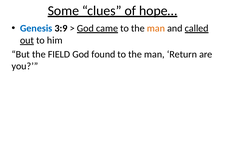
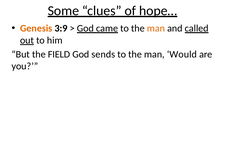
Genesis colour: blue -> orange
found: found -> sends
Return: Return -> Would
